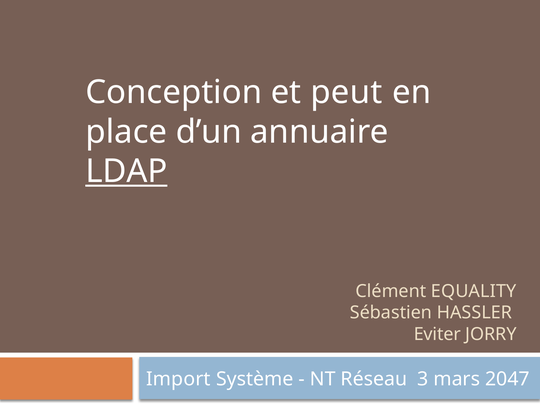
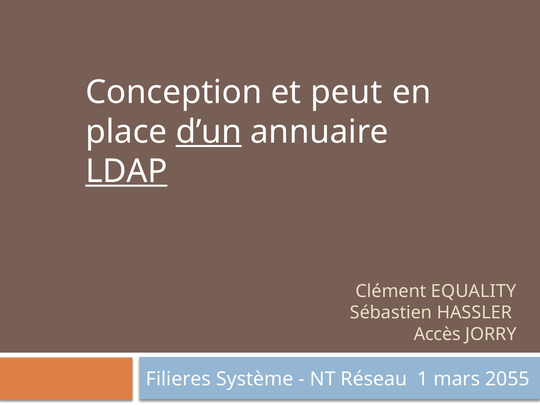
d’un underline: none -> present
Eviter: Eviter -> Accès
Import: Import -> Filieres
3: 3 -> 1
2047: 2047 -> 2055
